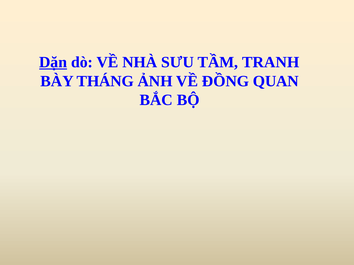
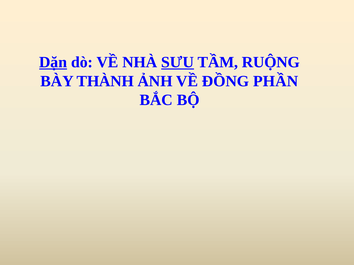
SƯU underline: none -> present
TRANH: TRANH -> RUỘNG
THÁNG: THÁNG -> THÀNH
QUAN: QUAN -> PHẦN
